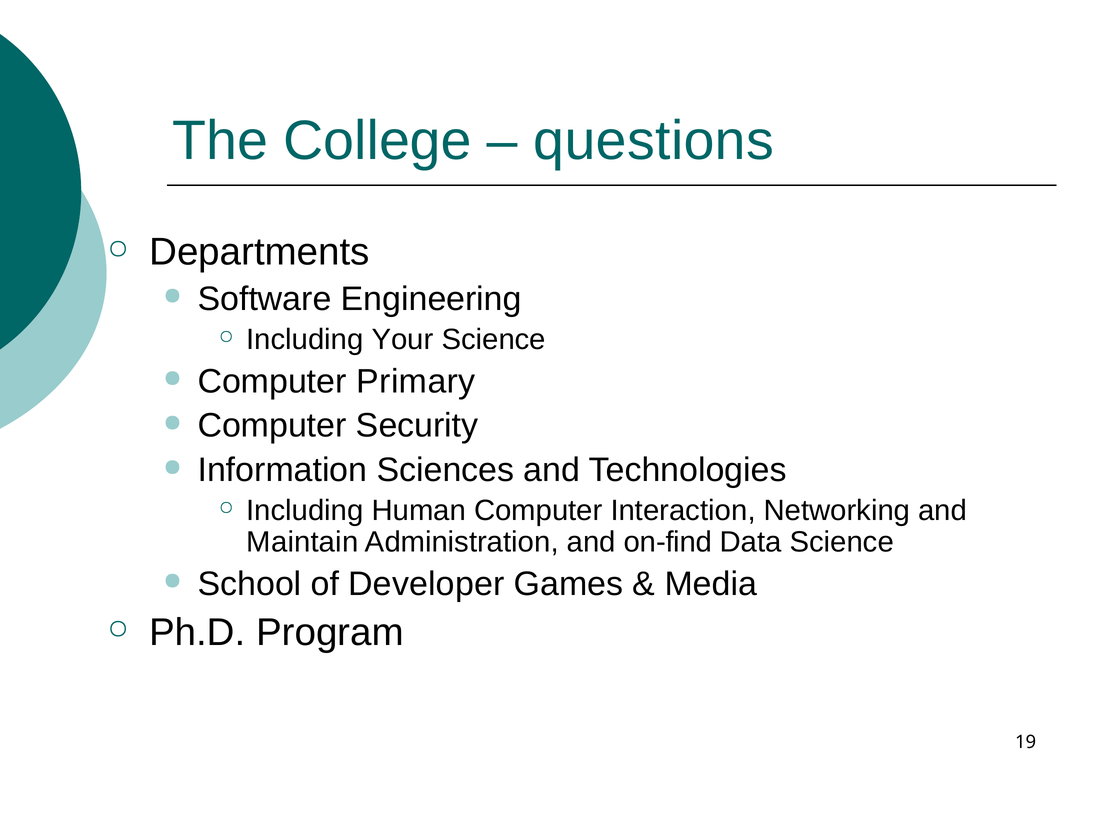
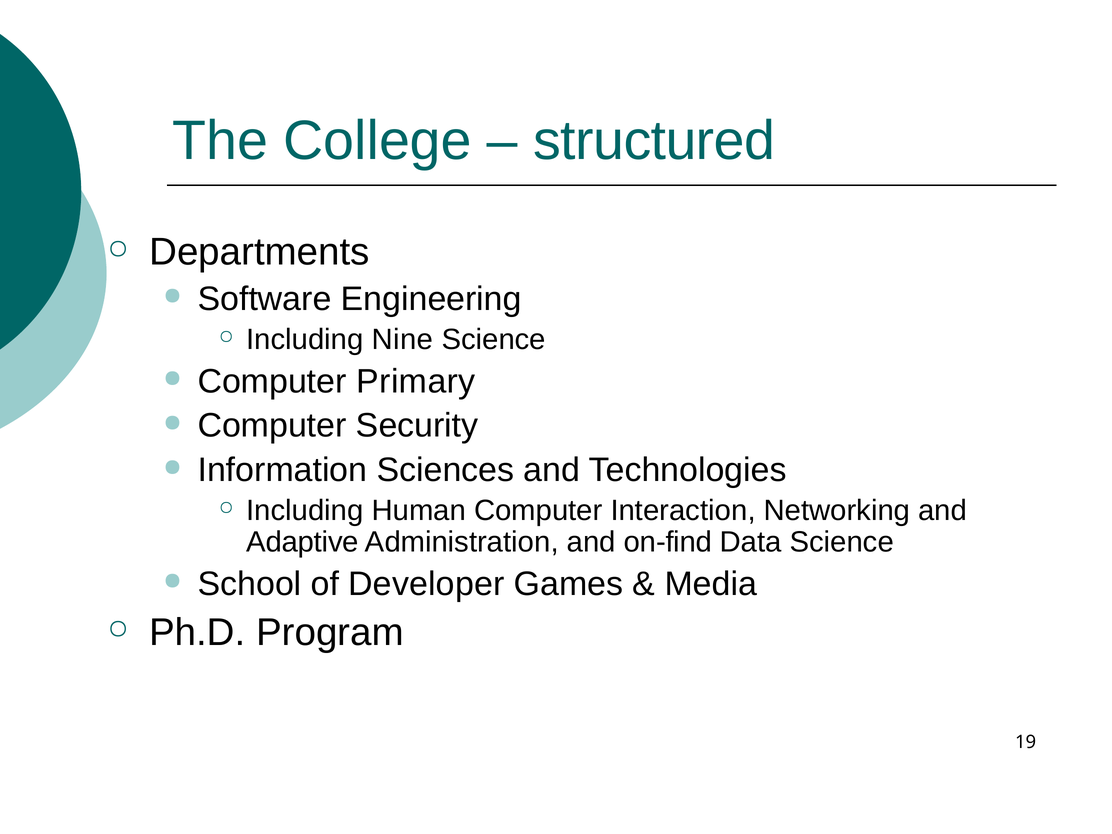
questions: questions -> structured
Your: Your -> Nine
Maintain: Maintain -> Adaptive
